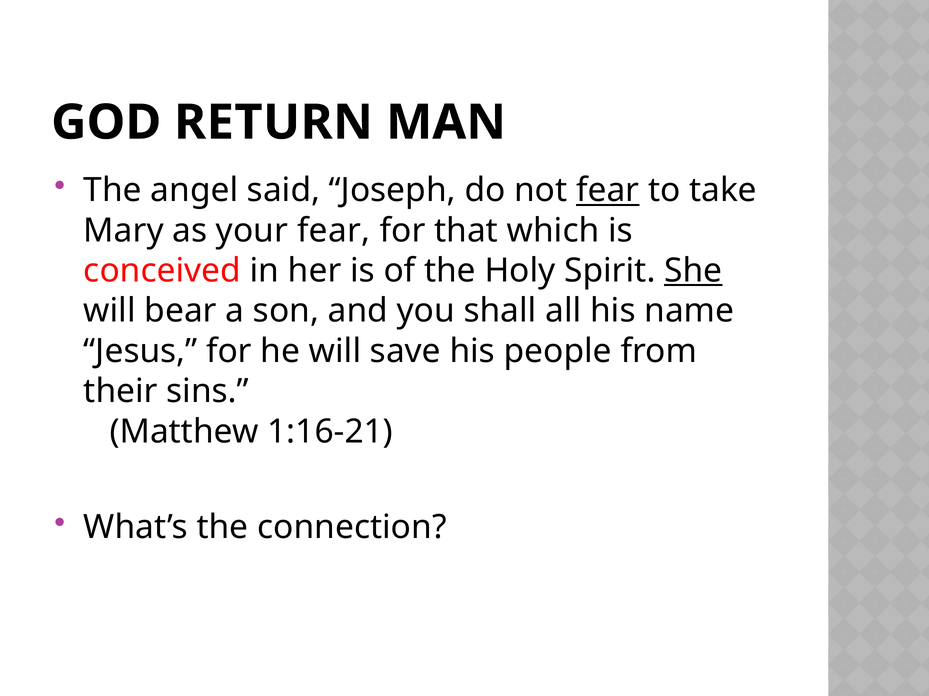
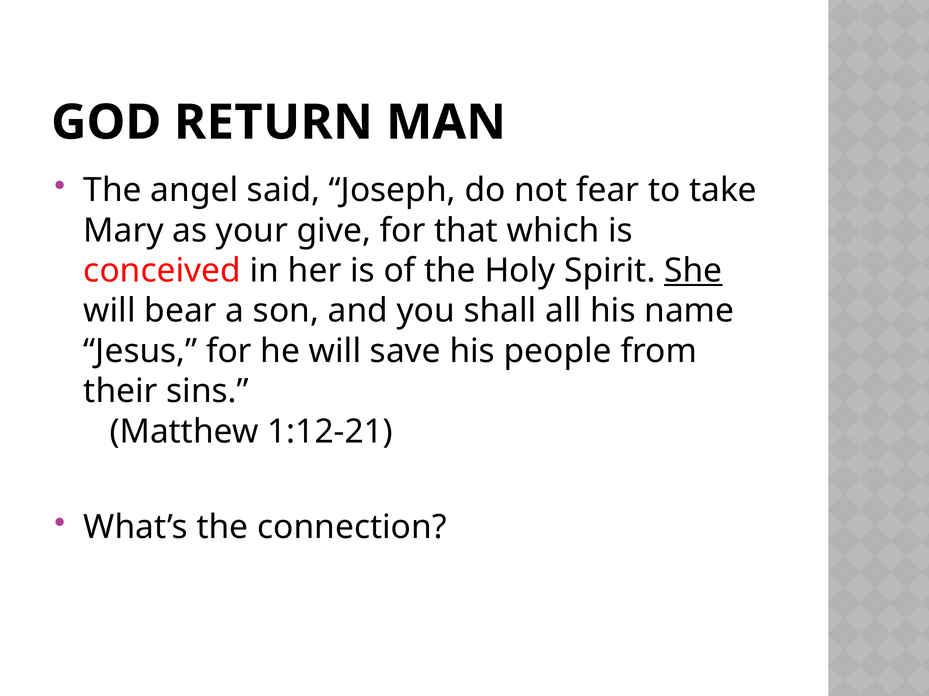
fear at (608, 191) underline: present -> none
your fear: fear -> give
1:16-21: 1:16-21 -> 1:12-21
